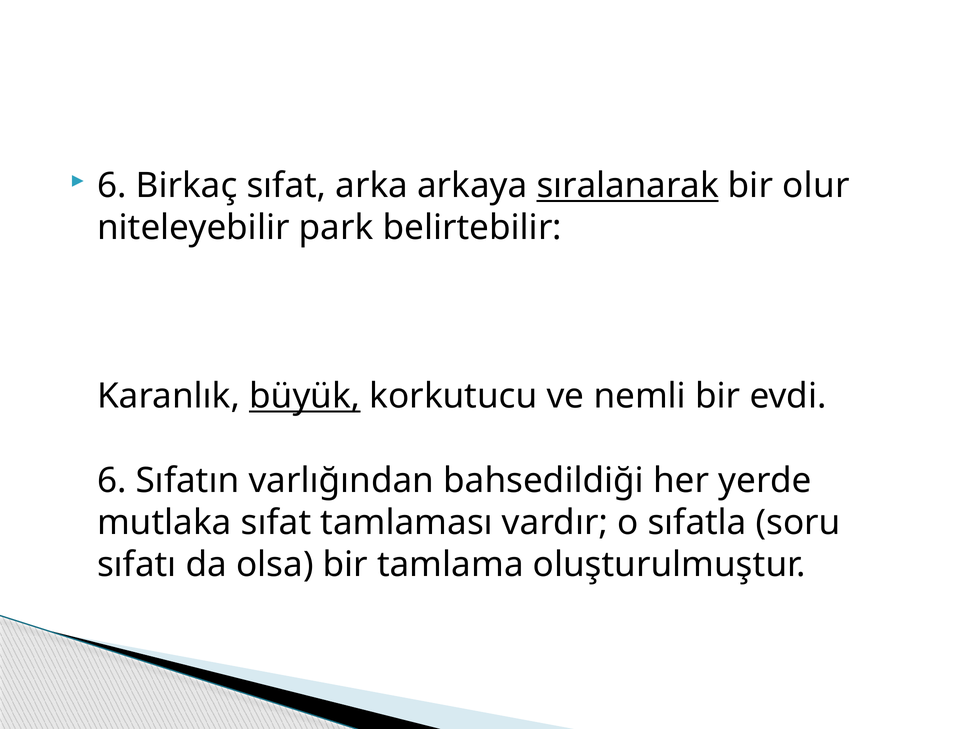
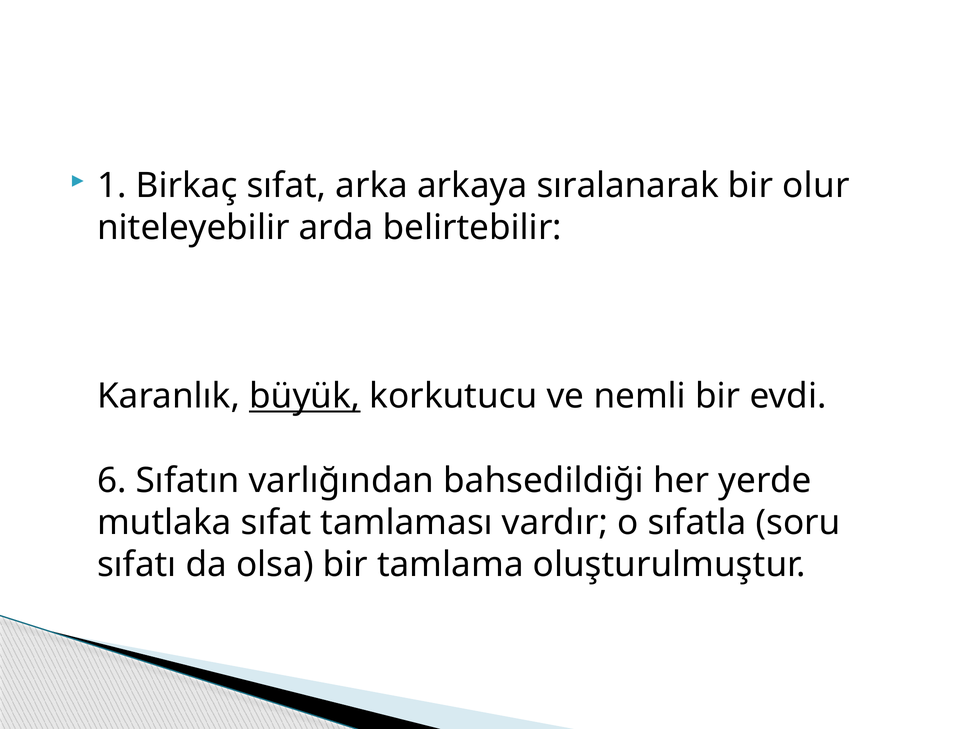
6 at (112, 186): 6 -> 1
sıralanarak underline: present -> none
park: park -> arda
